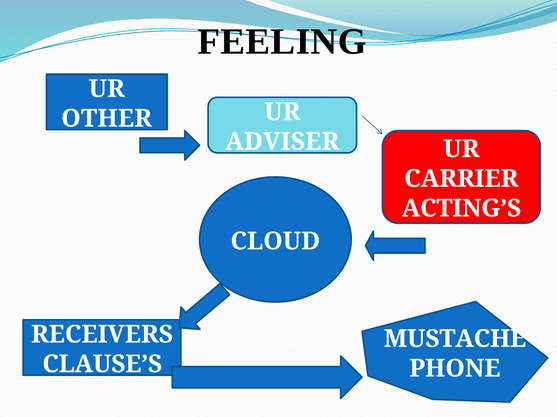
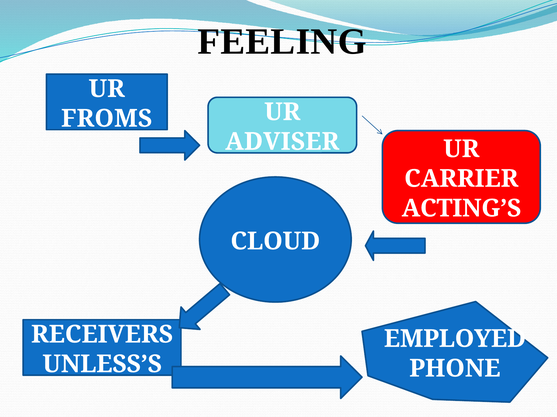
OTHER: OTHER -> FROMS
MUSTACHE: MUSTACHE -> EMPLOYED
CLAUSE’S: CLAUSE’S -> UNLESS’S
